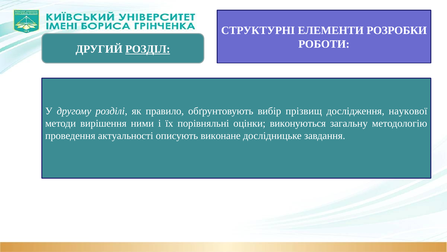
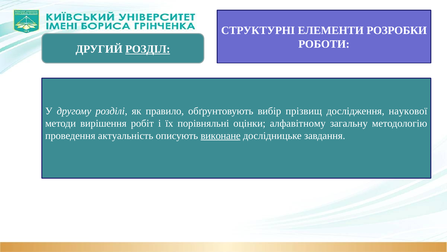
ними: ними -> робіт
виконуються: виконуються -> алфавітному
актуальності: актуальності -> актуальність
виконане underline: none -> present
